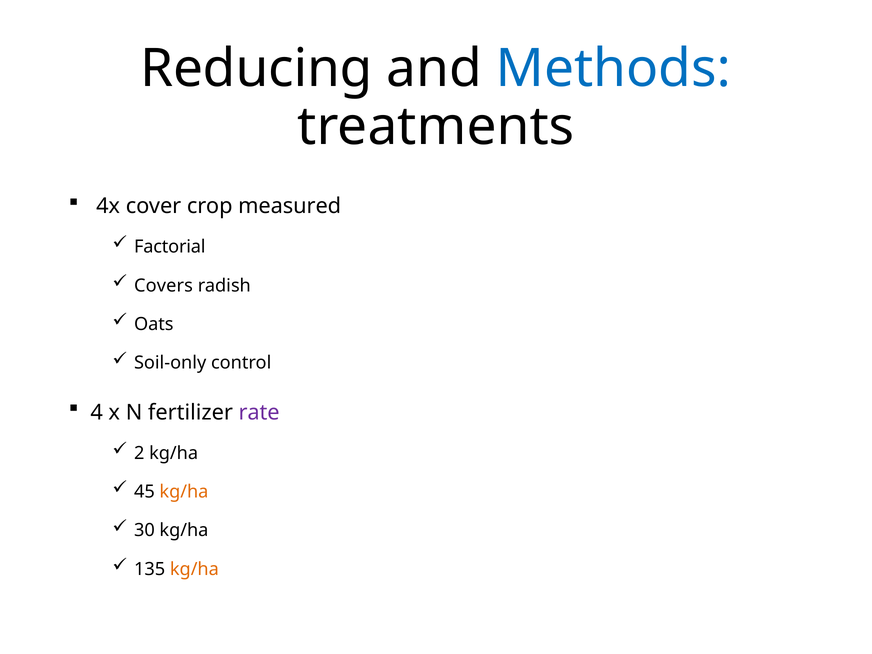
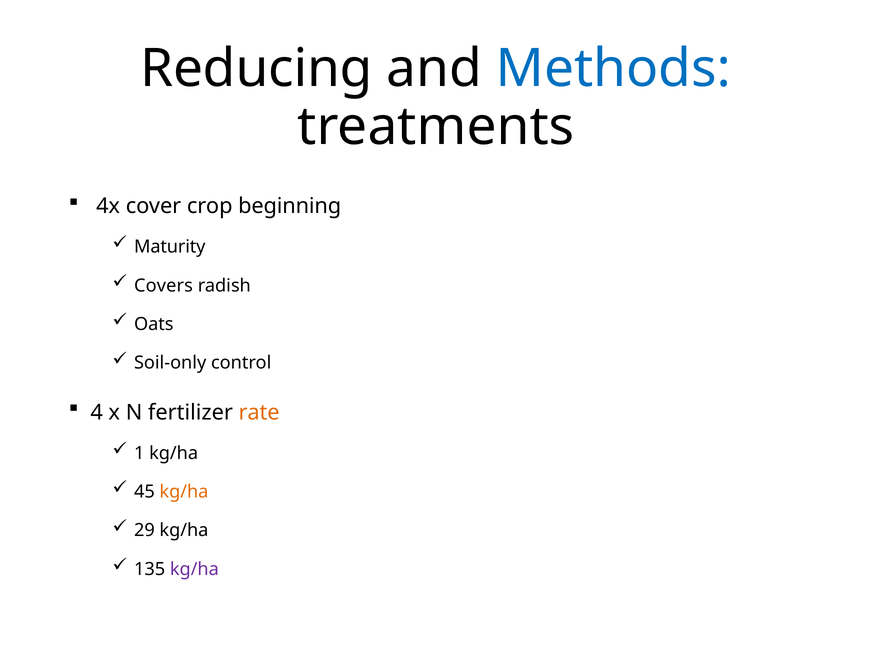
measured: measured -> beginning
Factorial: Factorial -> Maturity
rate colour: purple -> orange
2: 2 -> 1
30: 30 -> 29
kg/ha at (194, 569) colour: orange -> purple
